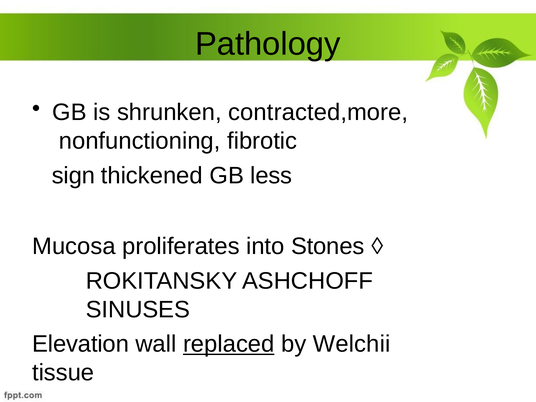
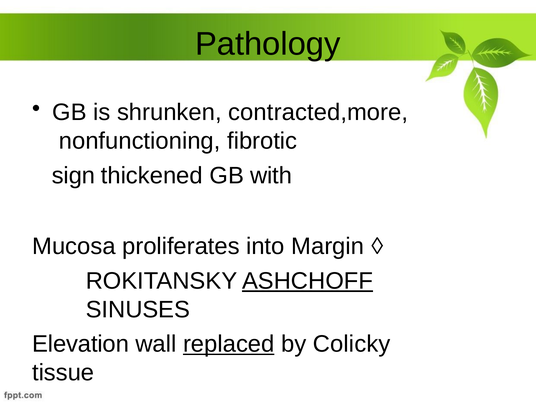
less: less -> with
Stones: Stones -> Margin
ASHCHOFF underline: none -> present
Welchii: Welchii -> Colicky
